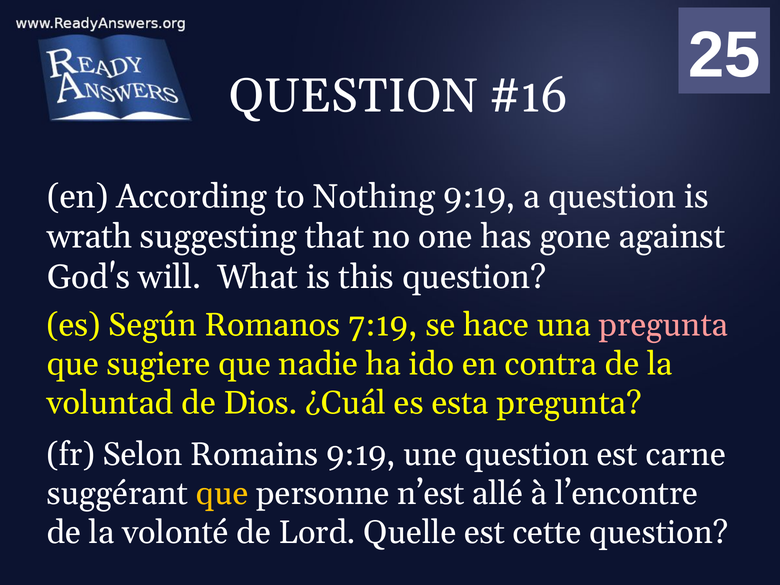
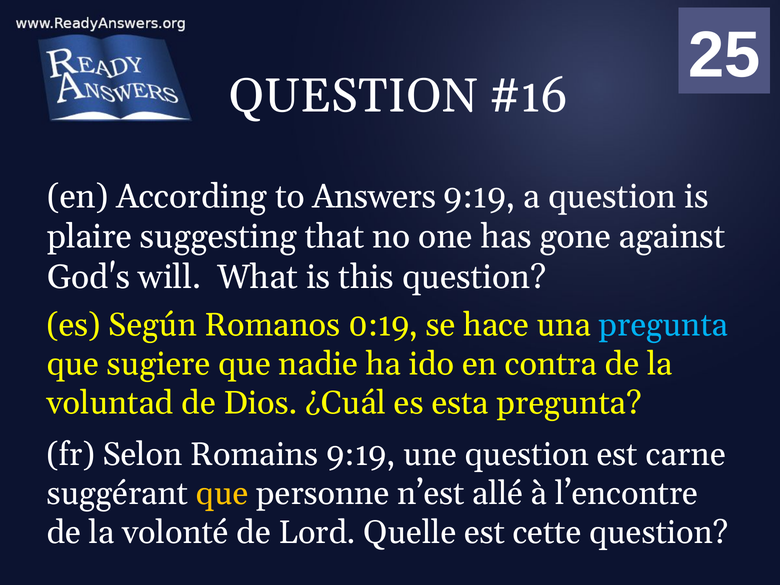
Nothing: Nothing -> Answers
wrath: wrath -> plaire
7:19: 7:19 -> 0:19
pregunta at (663, 325) colour: pink -> light blue
